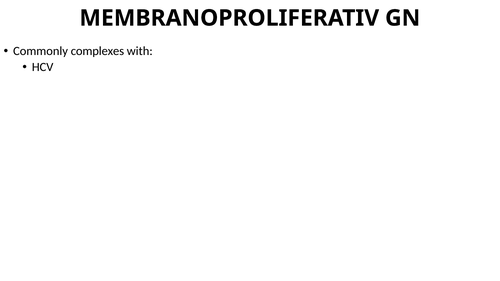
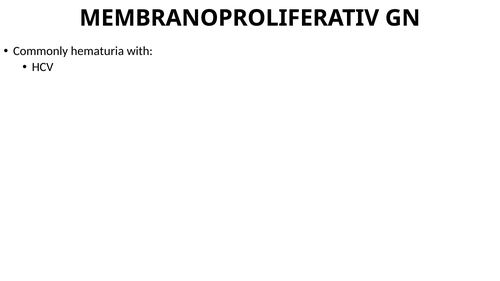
complexes: complexes -> hematuria
